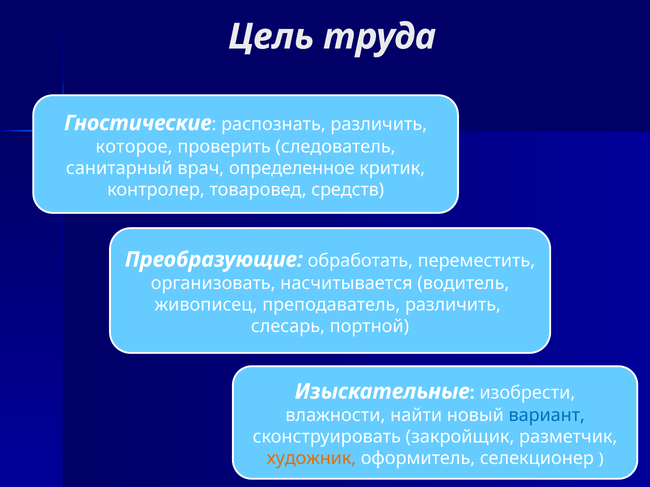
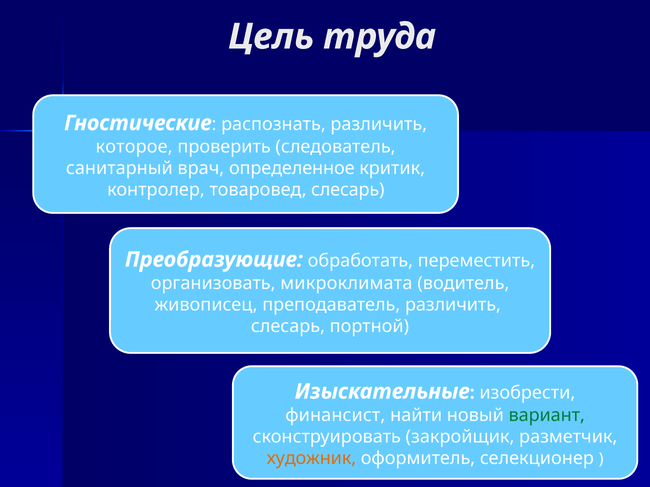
товаровед средств: средств -> слесарь
насчитывается: насчитывается -> микроклимата
влажности: влажности -> финансист
вариант colour: blue -> green
